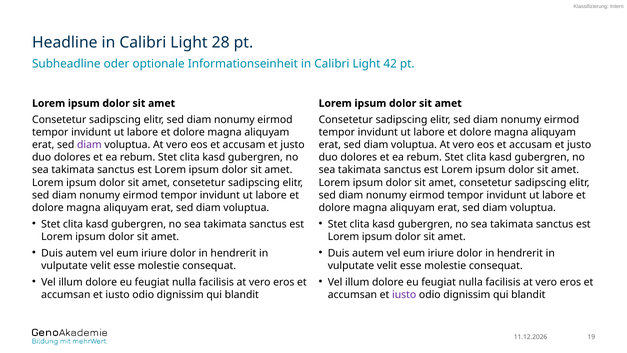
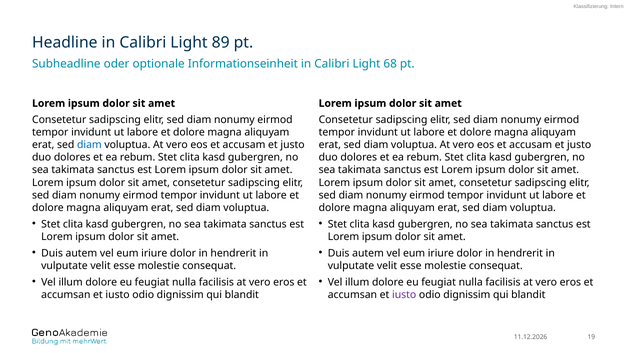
28: 28 -> 89
42: 42 -> 68
diam at (89, 145) colour: purple -> blue
